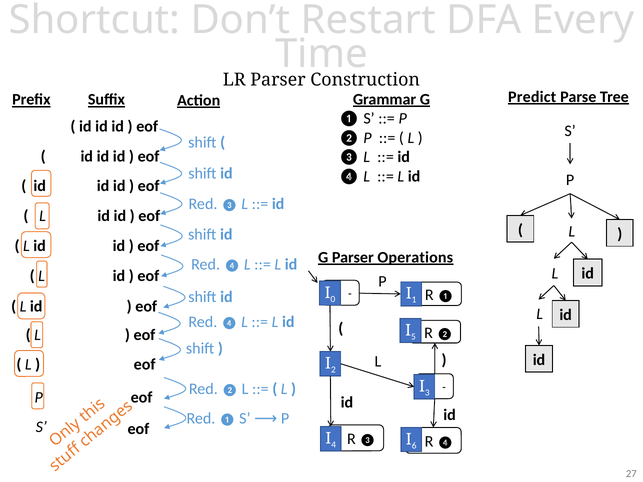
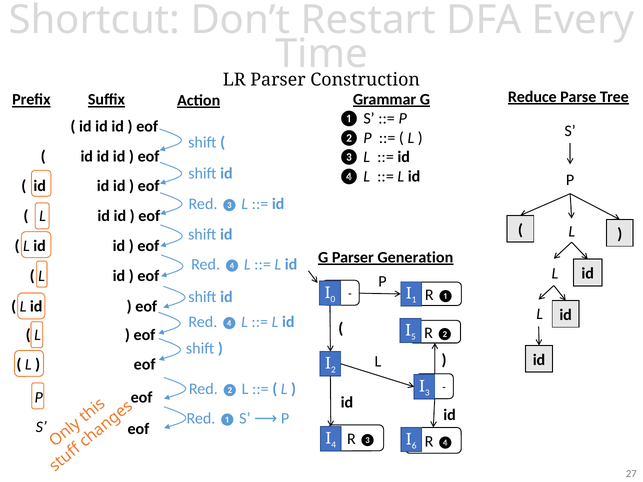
Predict: Predict -> Reduce
Operations: Operations -> Generation
